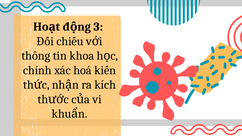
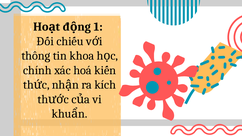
3: 3 -> 1
